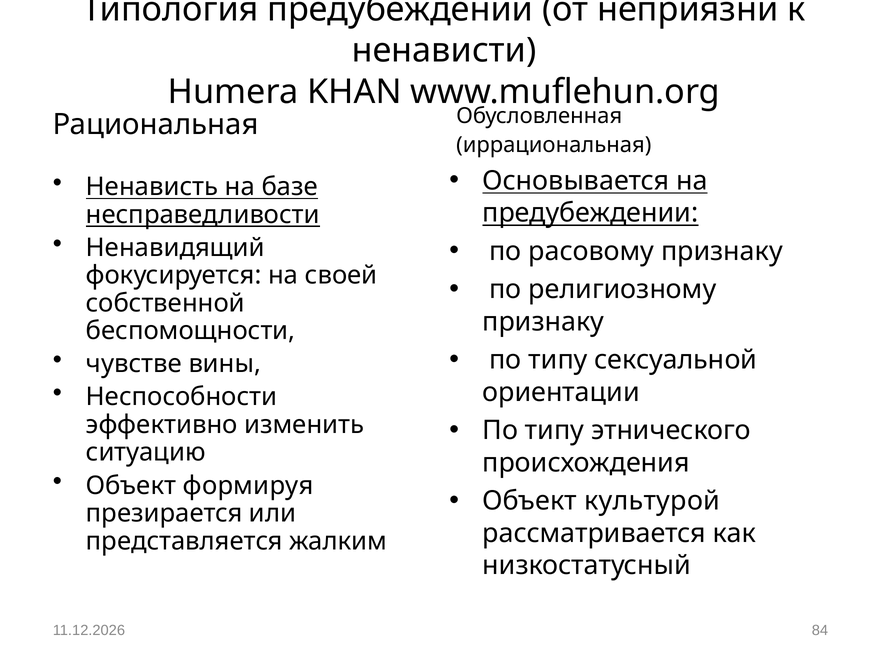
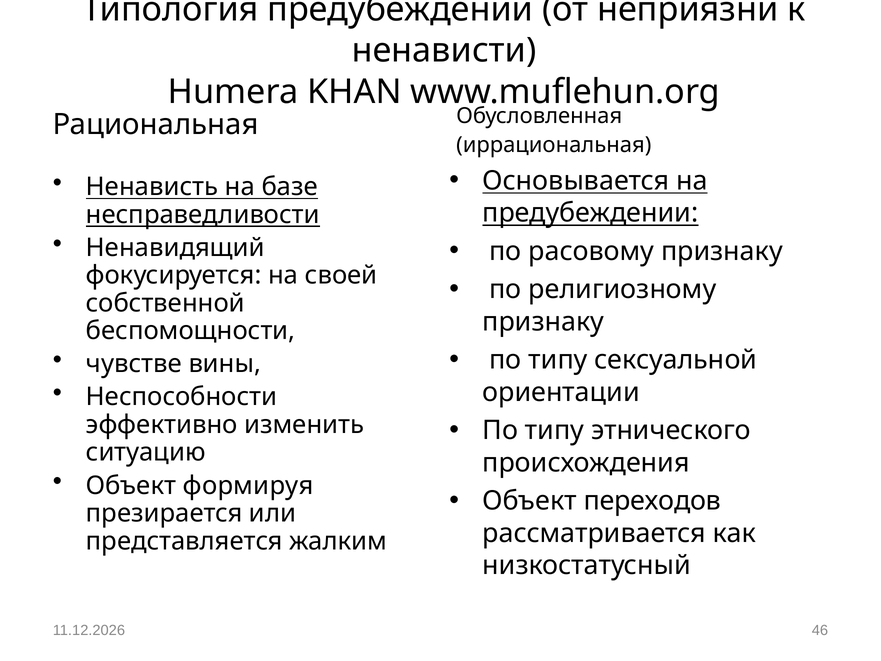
культурой: культурой -> переходов
84: 84 -> 46
